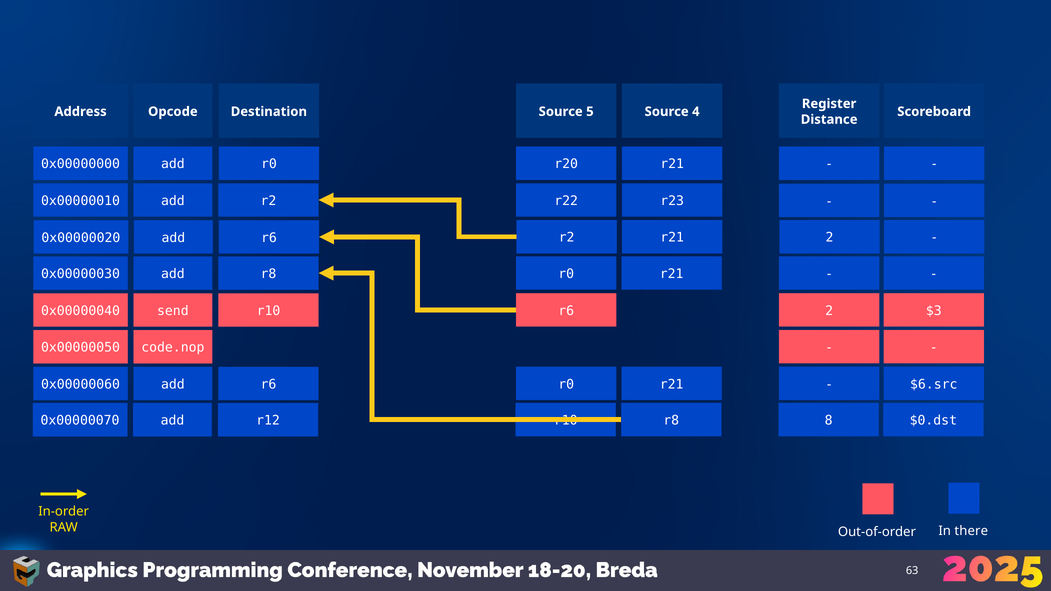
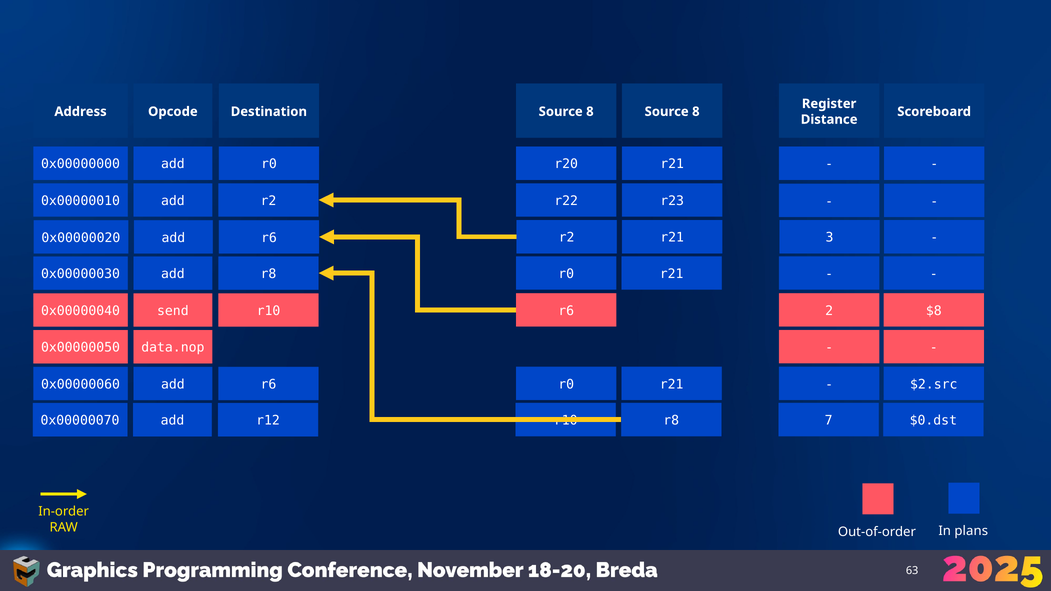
Destination Source 5: 5 -> 8
4 at (696, 112): 4 -> 8
r21 2: 2 -> 3
$3: $3 -> $8
code.nop: code.nop -> data.nop
$6.src: $6.src -> $2.src
8: 8 -> 7
there: there -> plans
